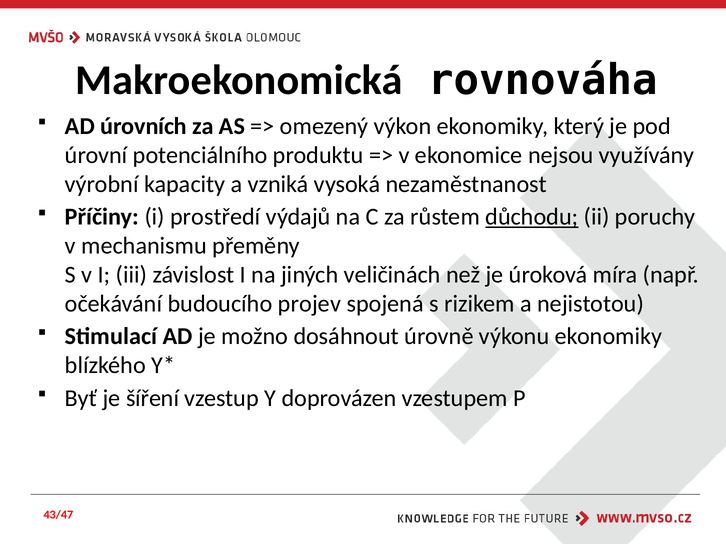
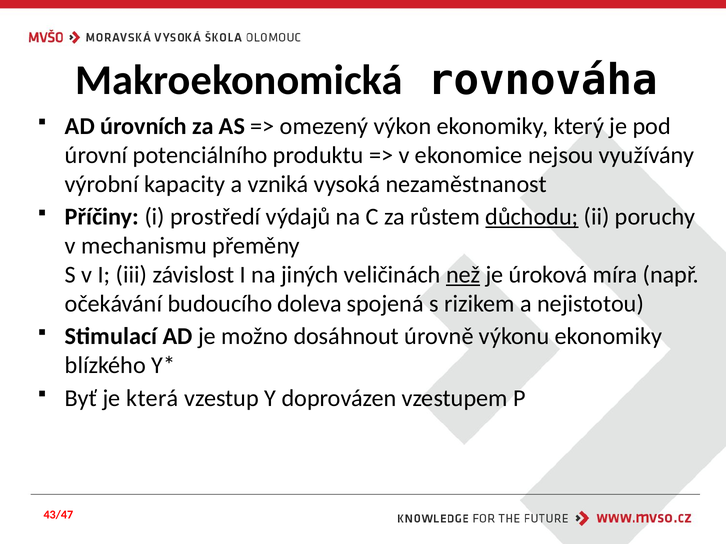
než underline: none -> present
projev: projev -> doleva
šíření: šíření -> která
